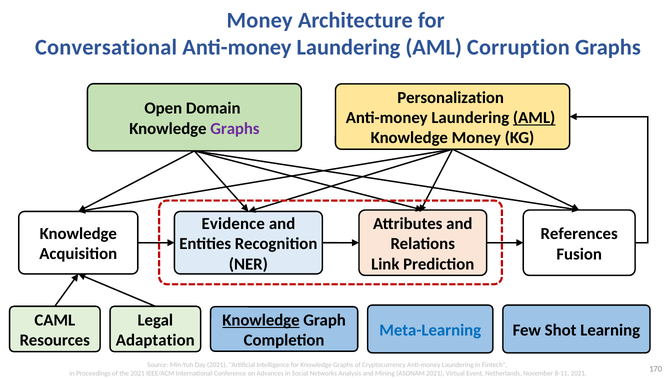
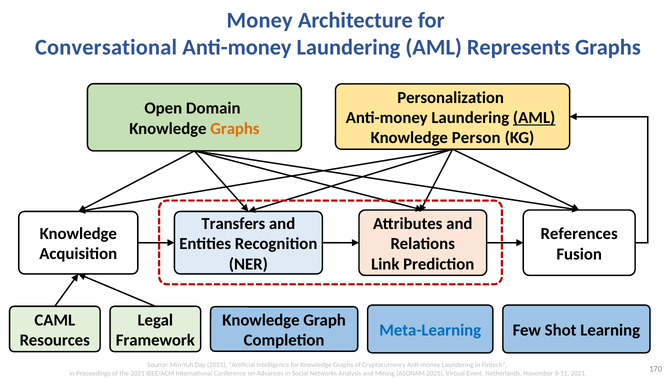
Corruption: Corruption -> Represents
Graphs at (235, 128) colour: purple -> orange
Knowledge Money: Money -> Person
Evidence: Evidence -> Transfers
Knowledge at (261, 320) underline: present -> none
Adaptation: Adaptation -> Framework
